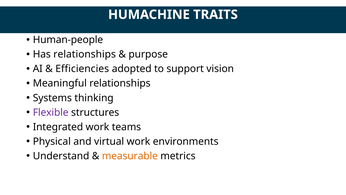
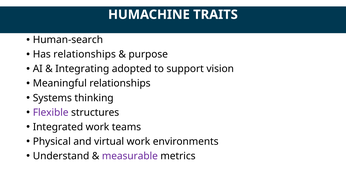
Human-people: Human-people -> Human-search
Efficiencies: Efficiencies -> Integrating
measurable colour: orange -> purple
